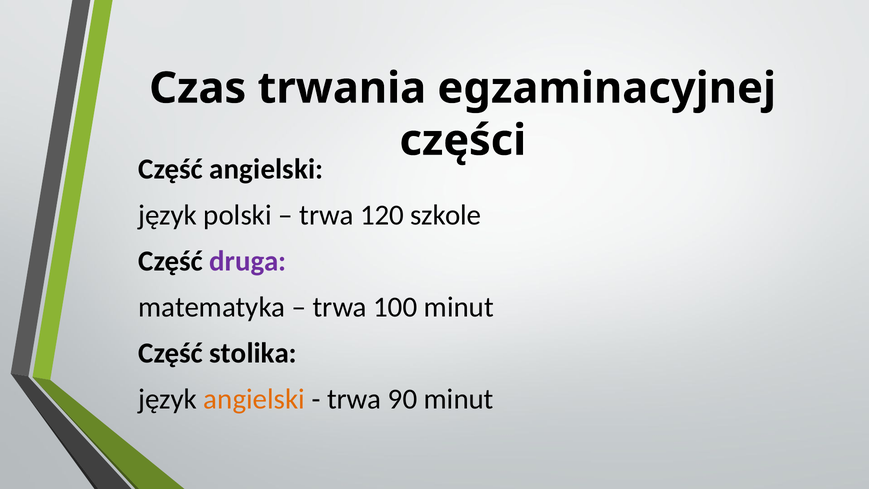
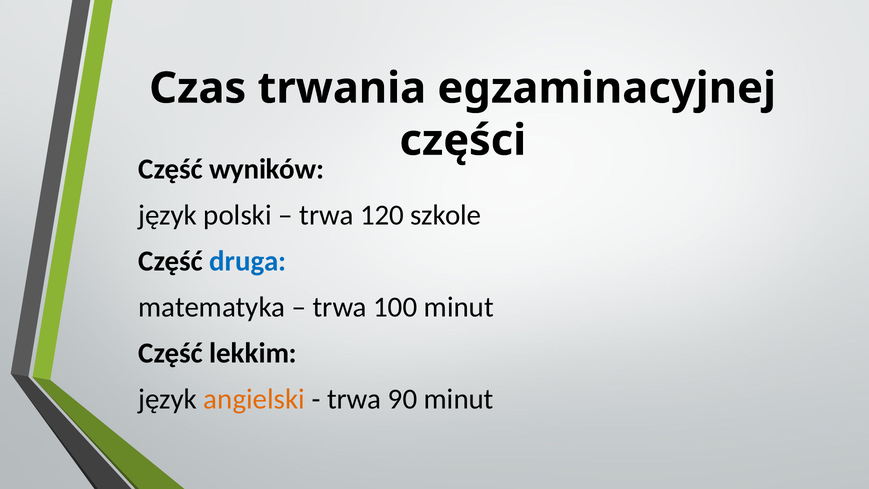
Część angielski: angielski -> wyników
druga colour: purple -> blue
stolika: stolika -> lekkim
